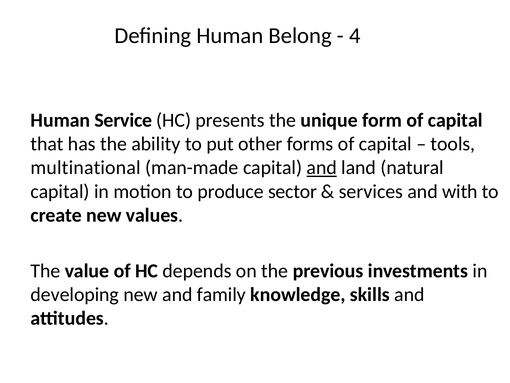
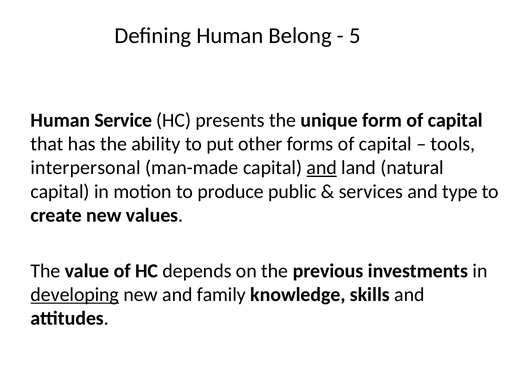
4: 4 -> 5
multinational: multinational -> interpersonal
sector: sector -> public
with: with -> type
developing underline: none -> present
